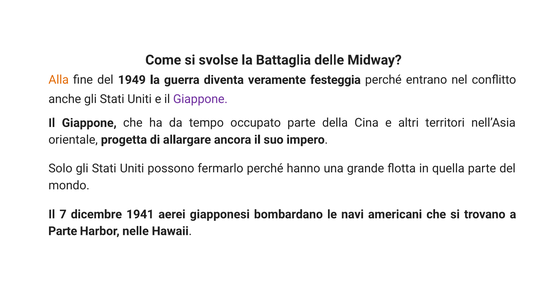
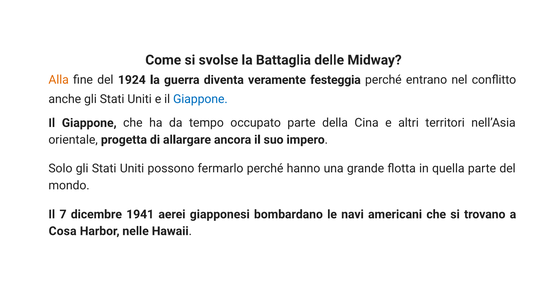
1949: 1949 -> 1924
Giappone at (200, 99) colour: purple -> blue
Parte at (63, 231): Parte -> Cosa
